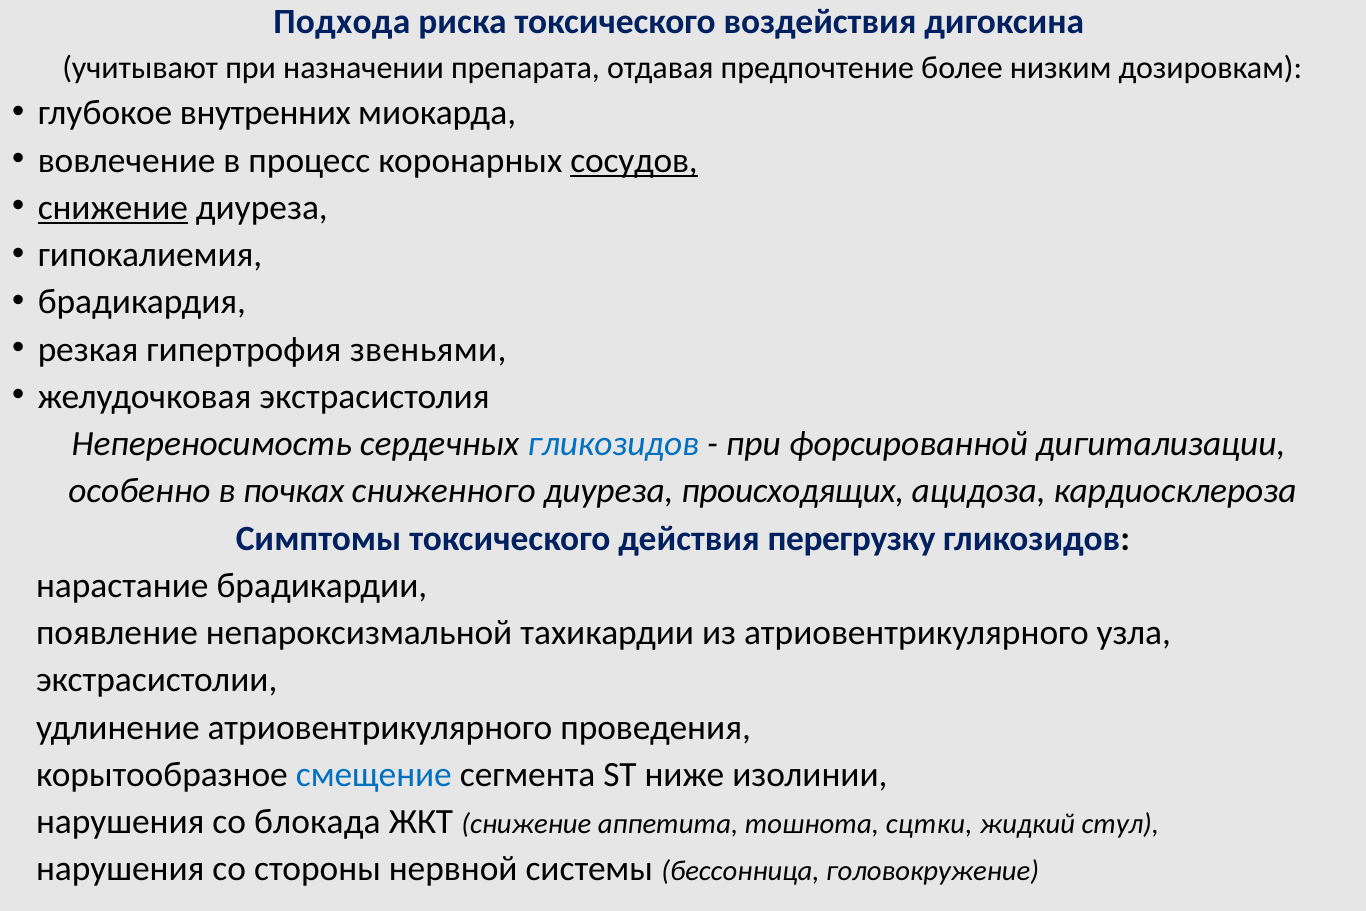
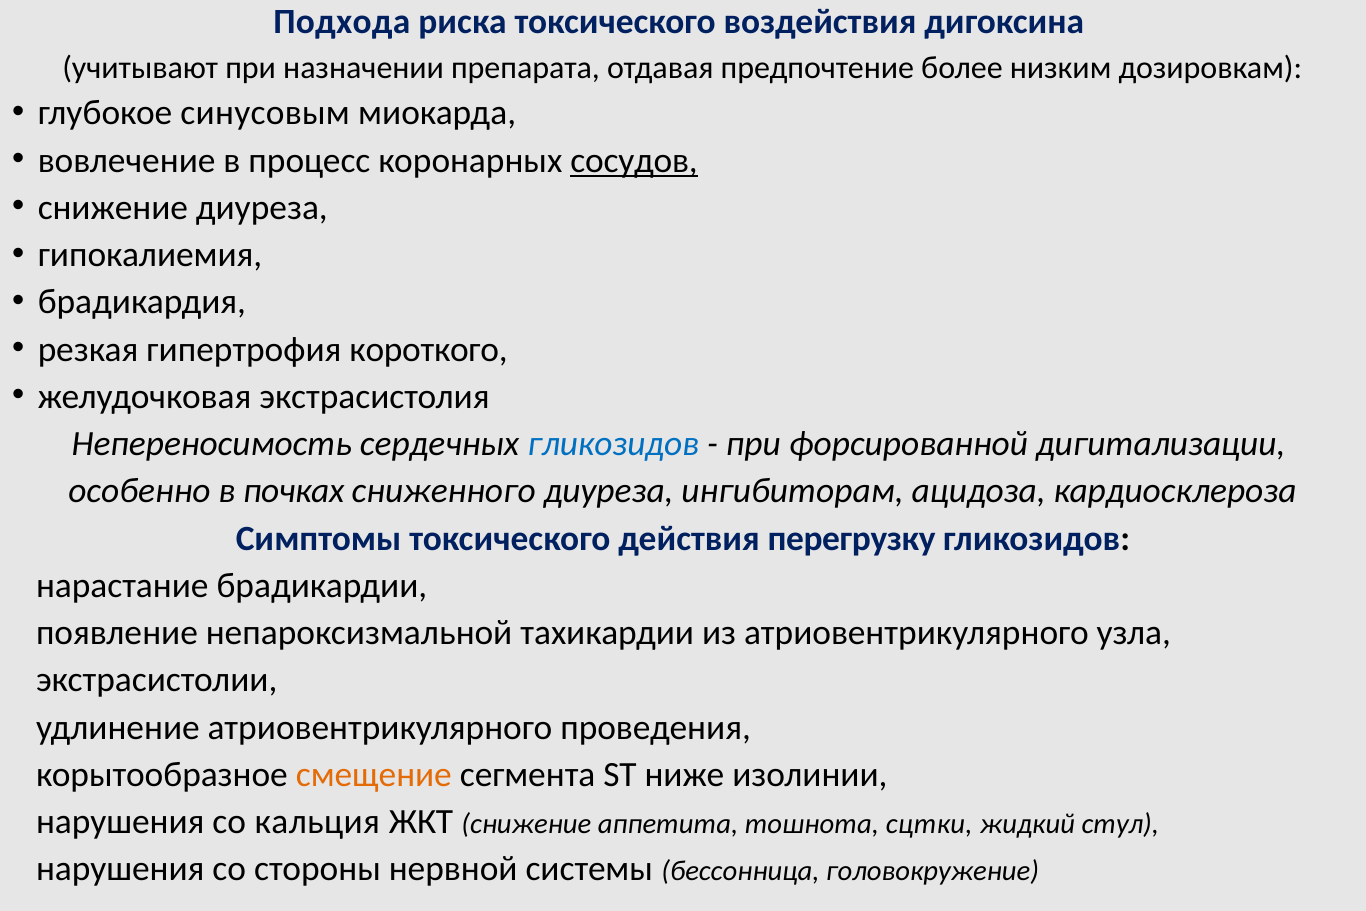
внутренних: внутренних -> синусовым
снижение at (113, 208) underline: present -> none
звеньями: звеньями -> короткого
происходящих: происходящих -> ингибиторам
смещение colour: blue -> orange
блокада: блокада -> кальция
